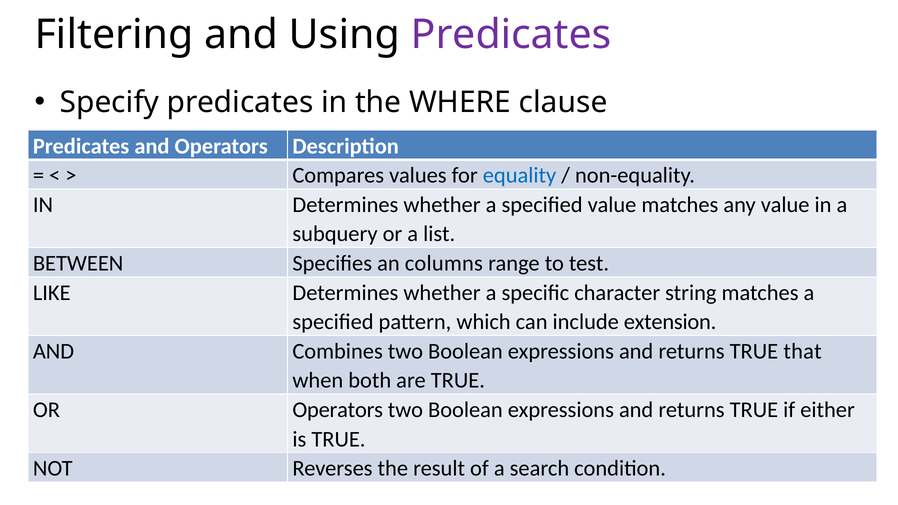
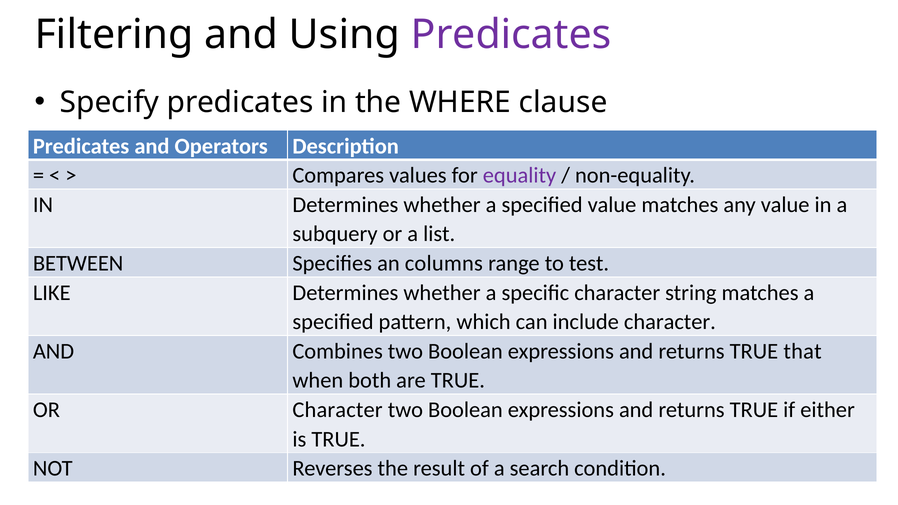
equality colour: blue -> purple
include extension: extension -> character
OR Operators: Operators -> Character
